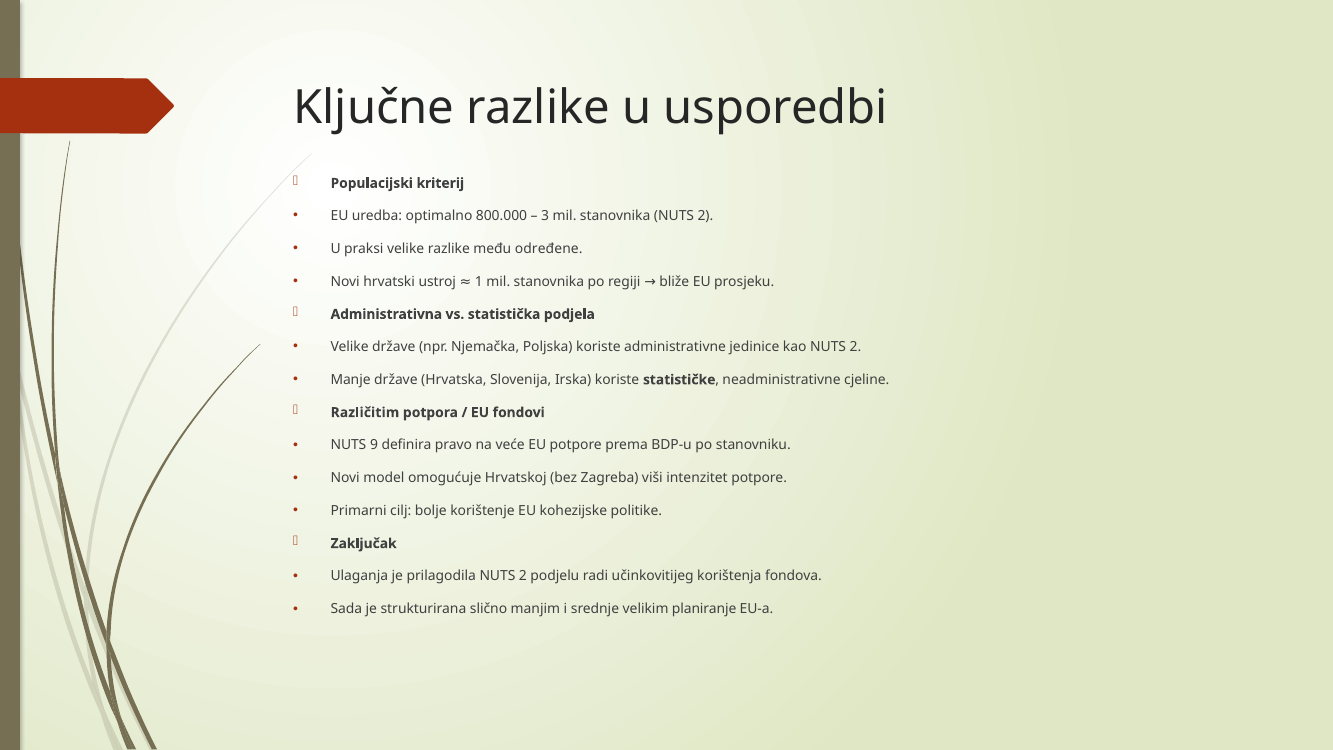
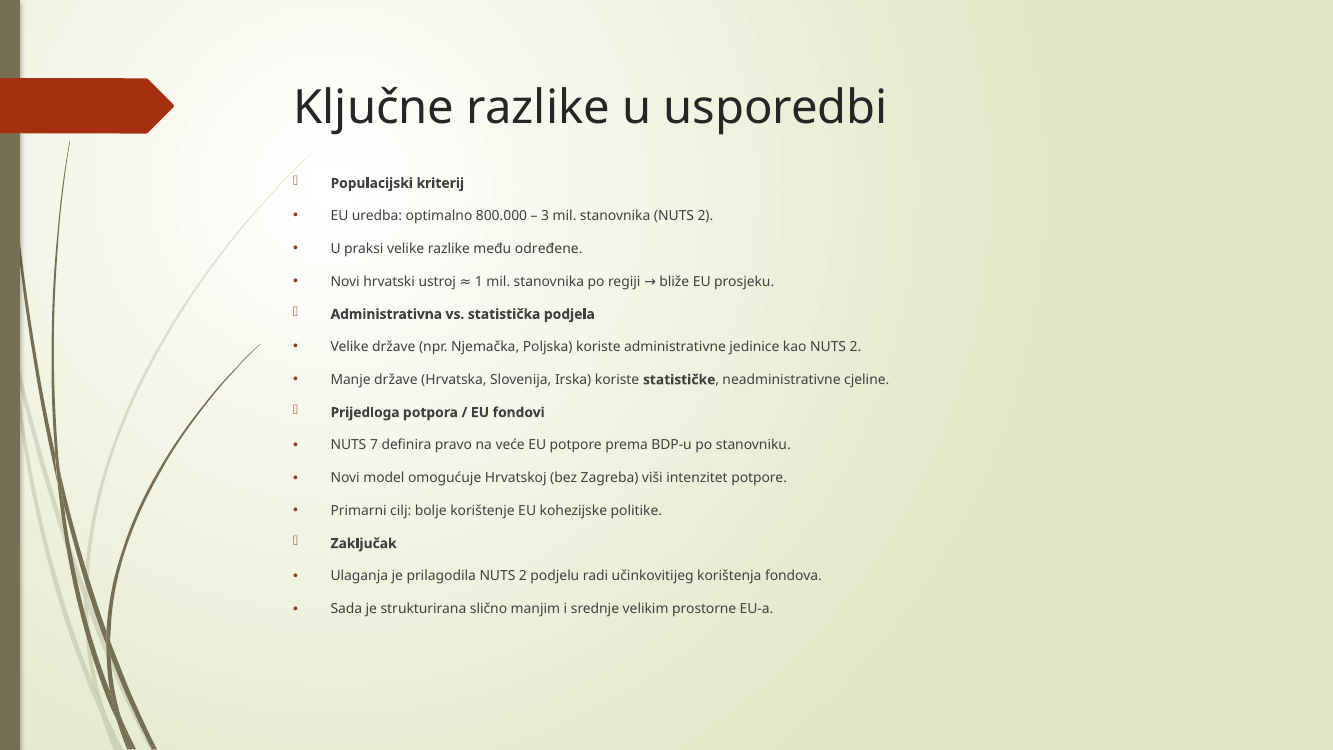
Različitim: Različitim -> Prijedloga
9: 9 -> 7
planiranje: planiranje -> prostorne
